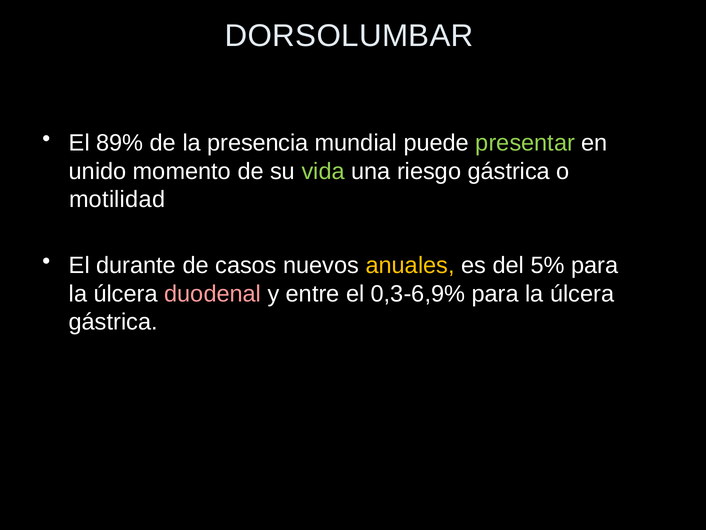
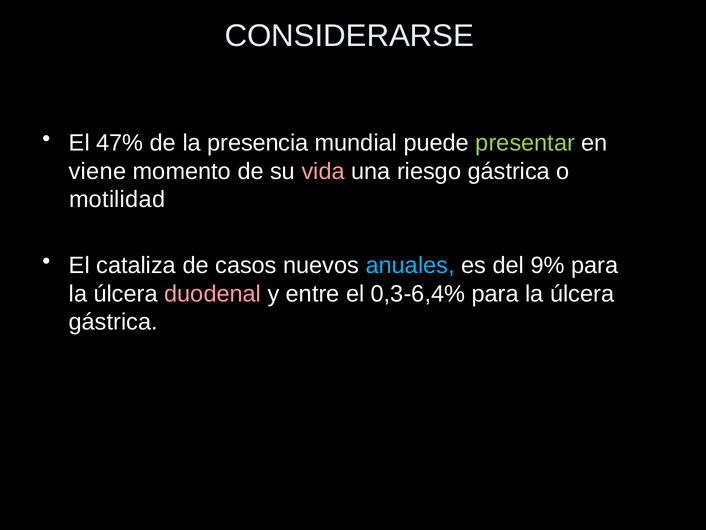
DORSOLUMBAR: DORSOLUMBAR -> CONSIDERARSE
89%: 89% -> 47%
unido: unido -> viene
vida colour: light green -> pink
durante: durante -> cataliza
anuales colour: yellow -> light blue
5%: 5% -> 9%
0,3-6,9%: 0,3-6,9% -> 0,3-6,4%
